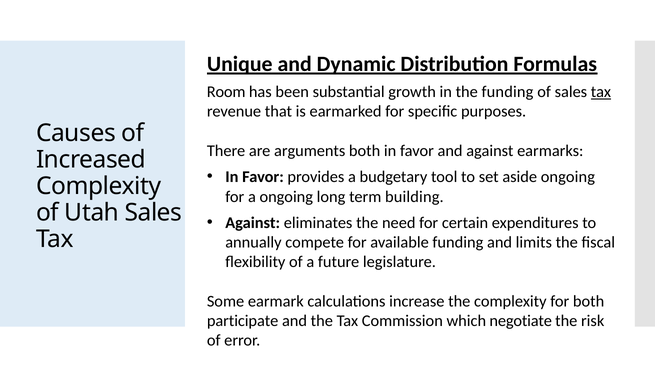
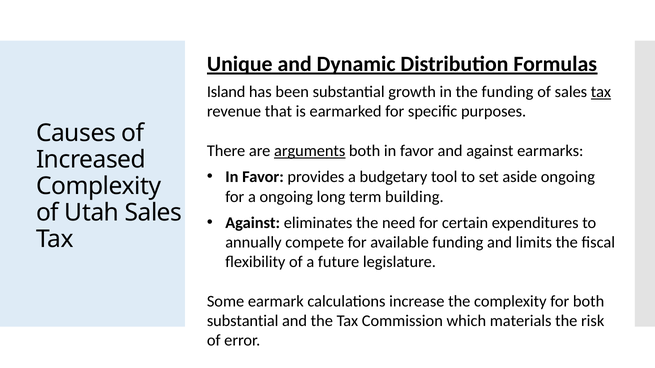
Room: Room -> Island
arguments underline: none -> present
participate at (243, 321): participate -> substantial
negotiate: negotiate -> materials
